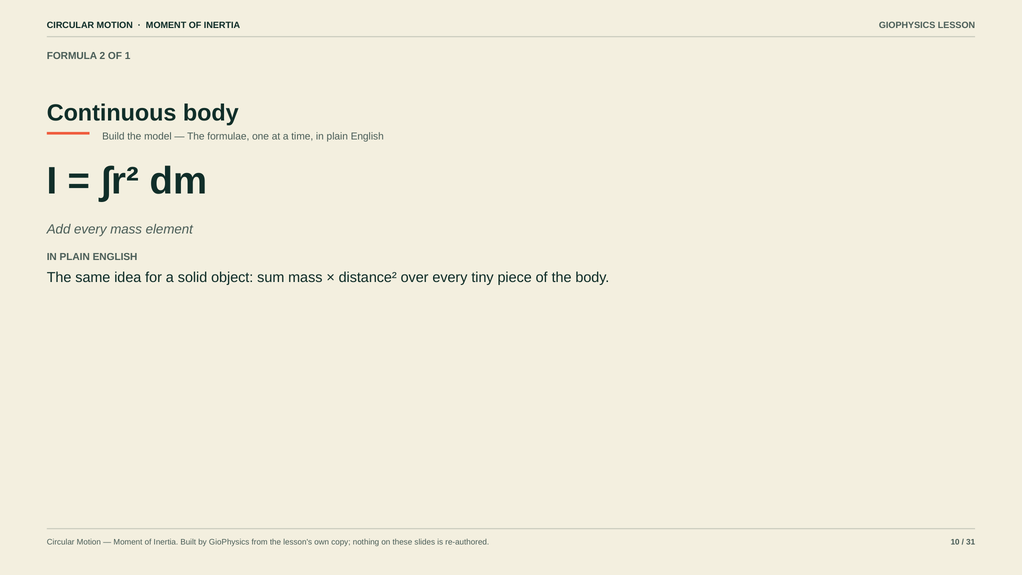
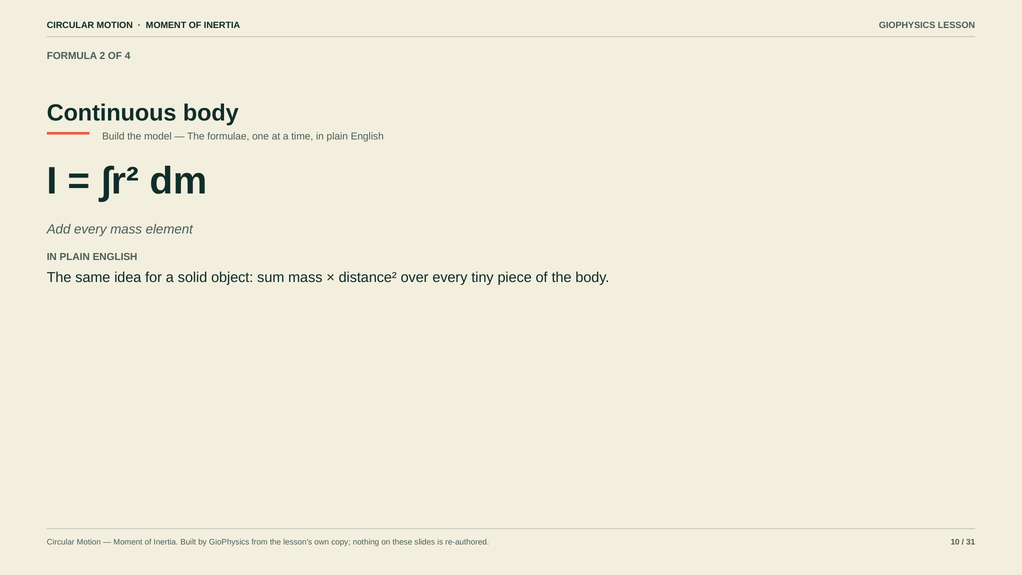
1: 1 -> 4
